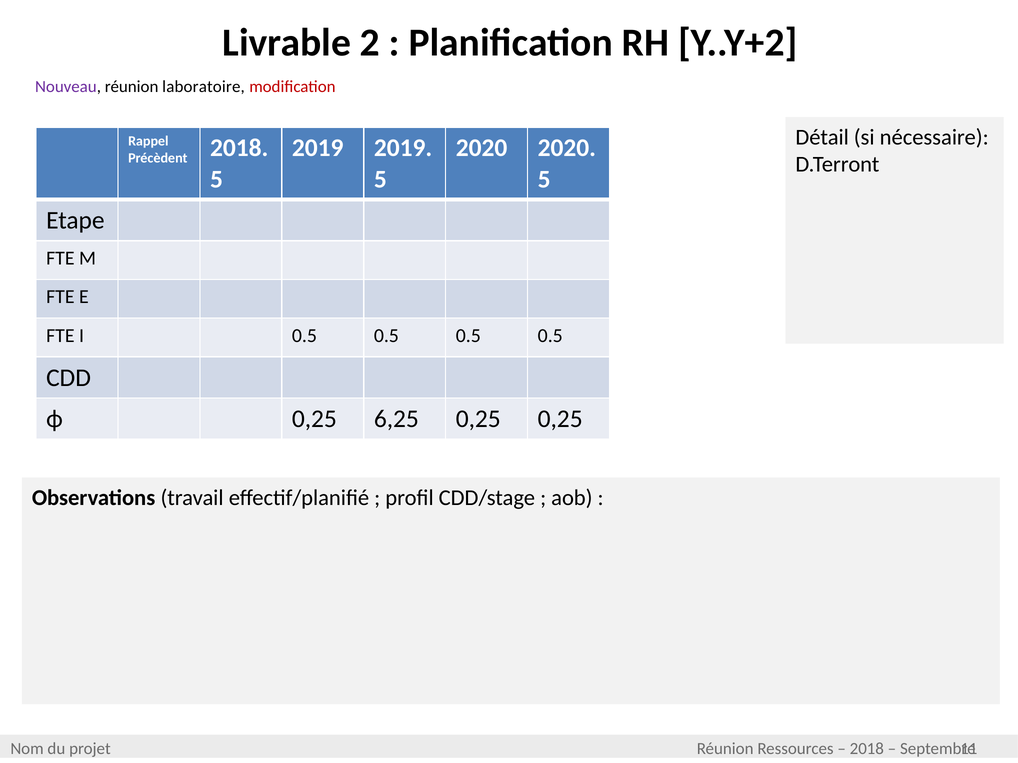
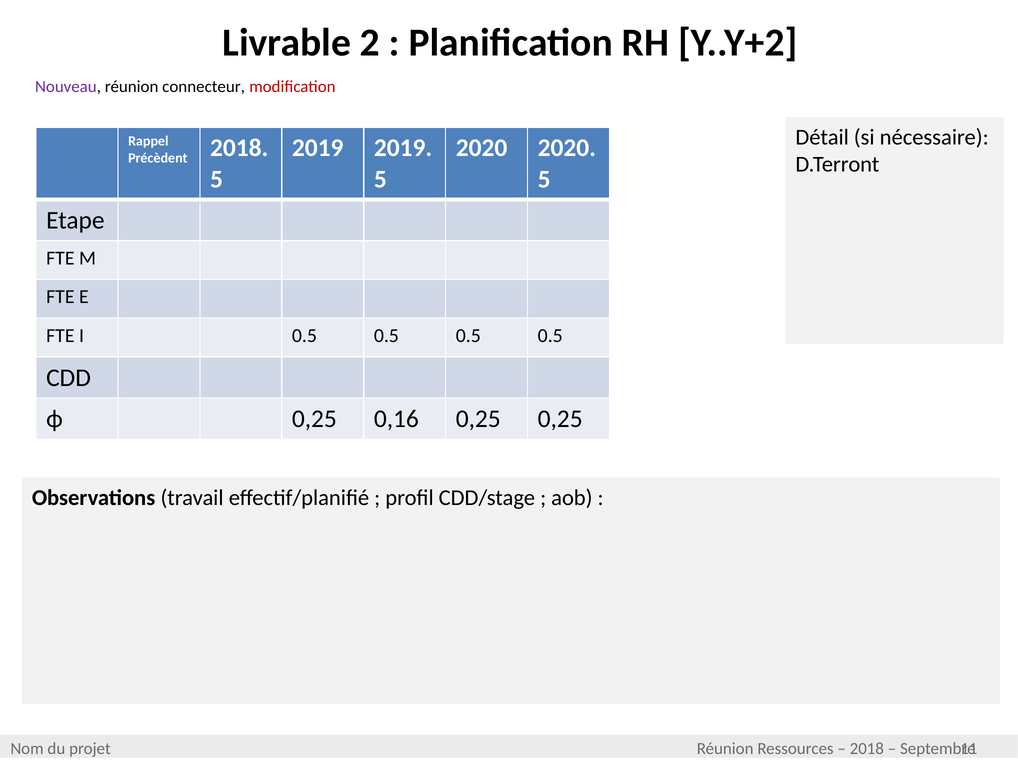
laboratoire: laboratoire -> connecteur
6,25: 6,25 -> 0,16
